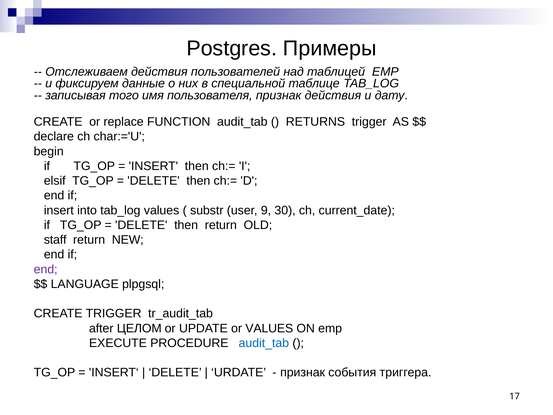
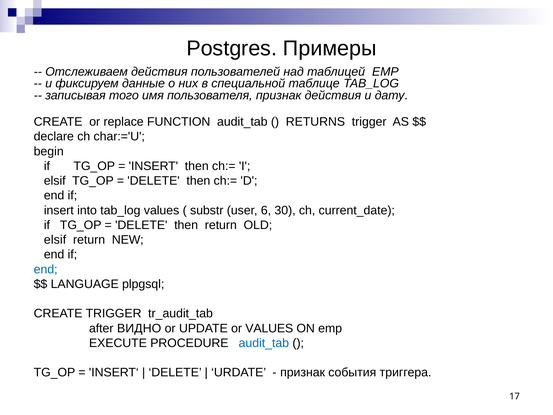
9: 9 -> 6
staff at (55, 240): staff -> elsif
end at (46, 269) colour: purple -> blue
ЦЕЛОМ: ЦЕЛОМ -> ВИДНО
